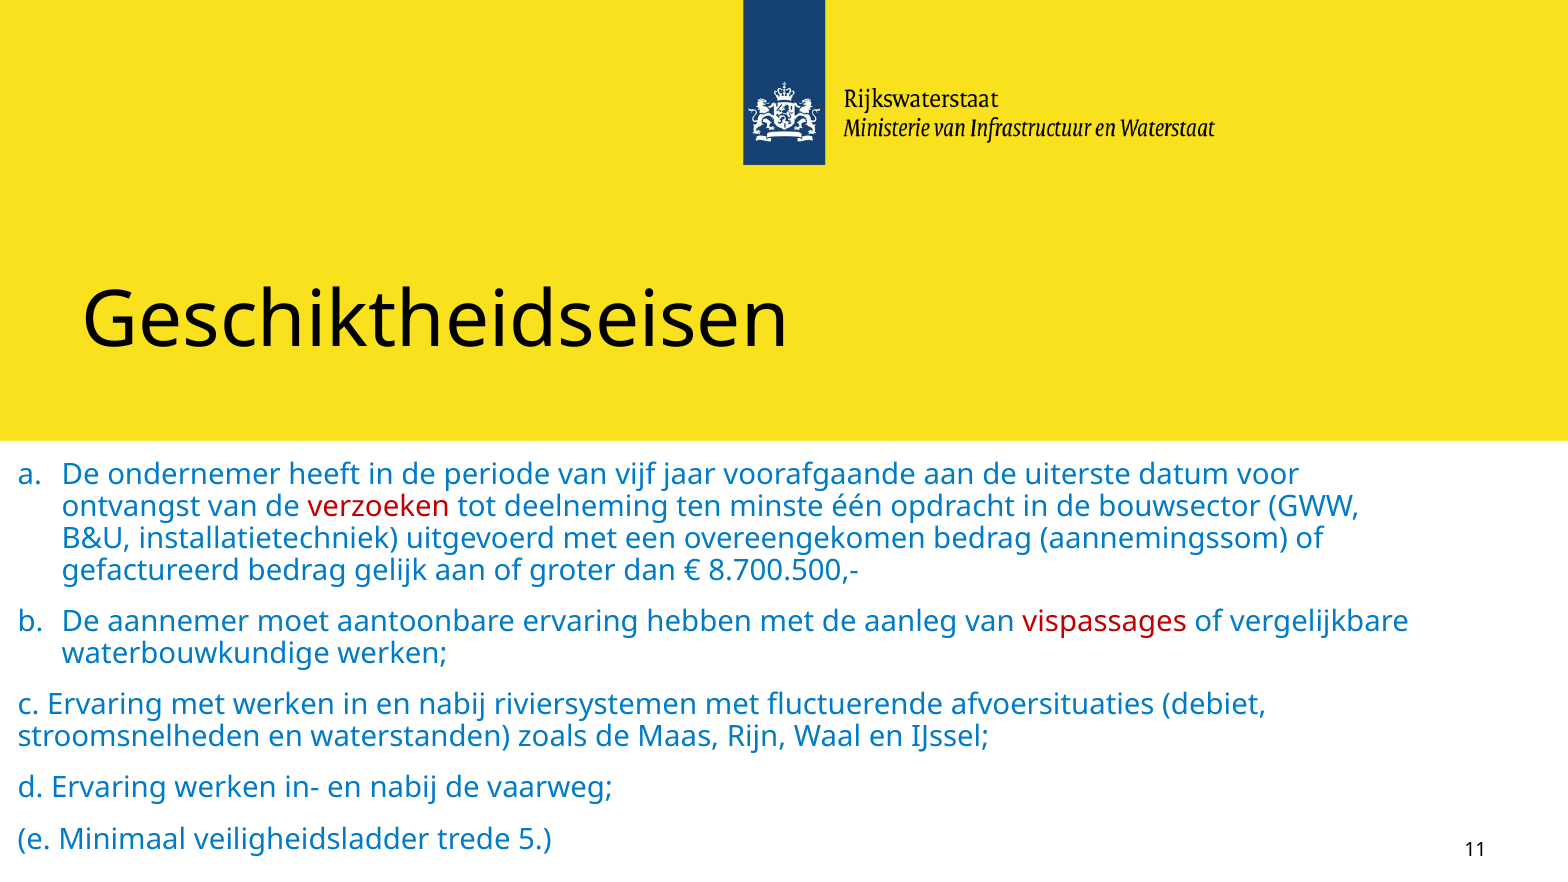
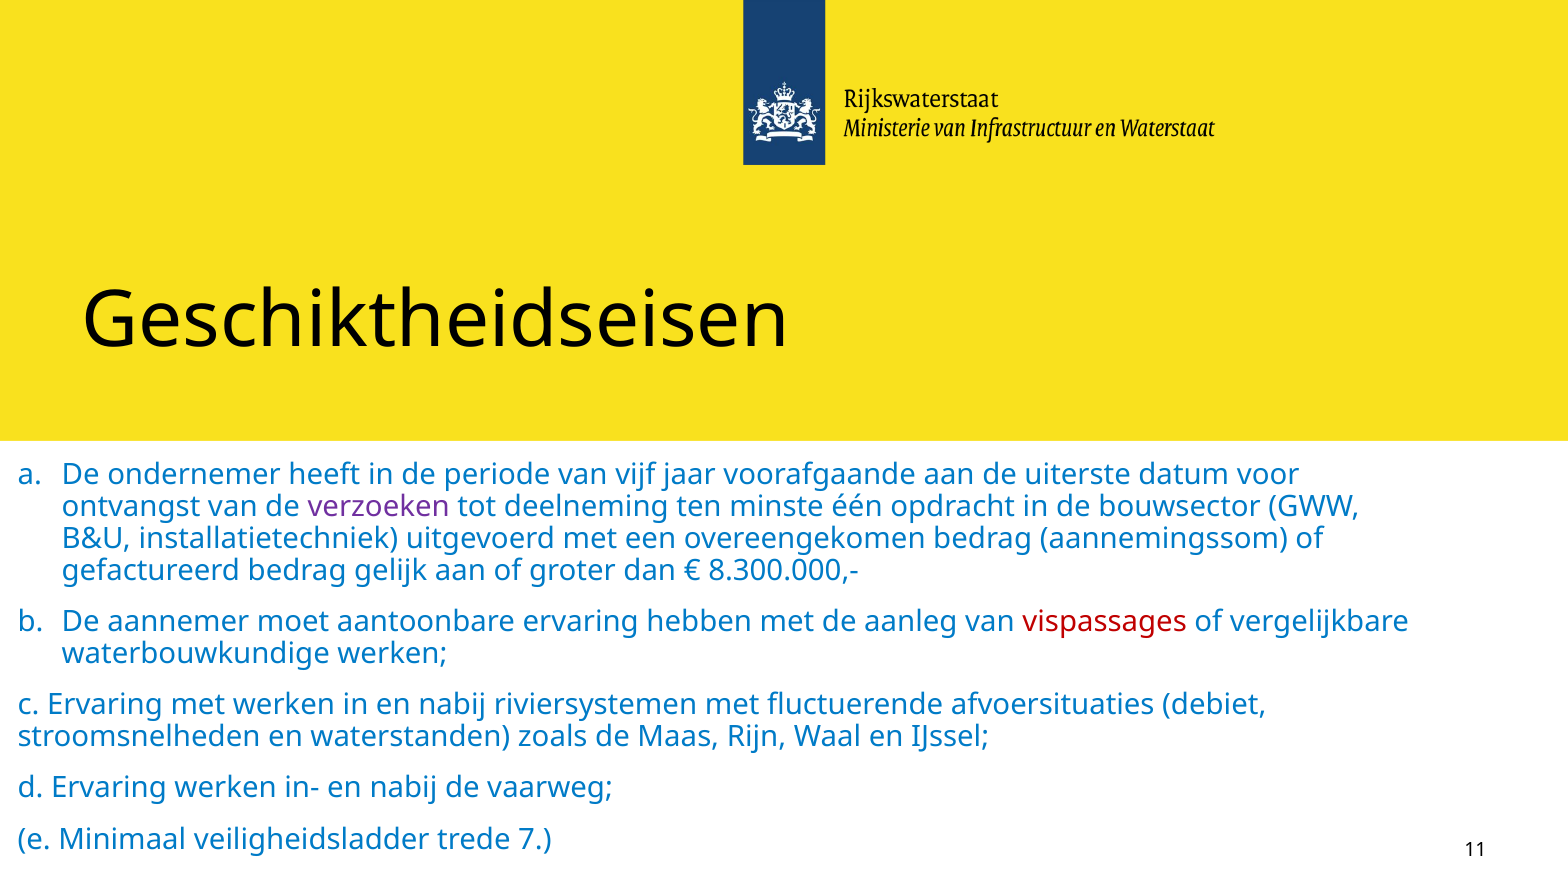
verzoeken colour: red -> purple
8.700.500,-: 8.700.500,- -> 8.300.000,-
5: 5 -> 7
